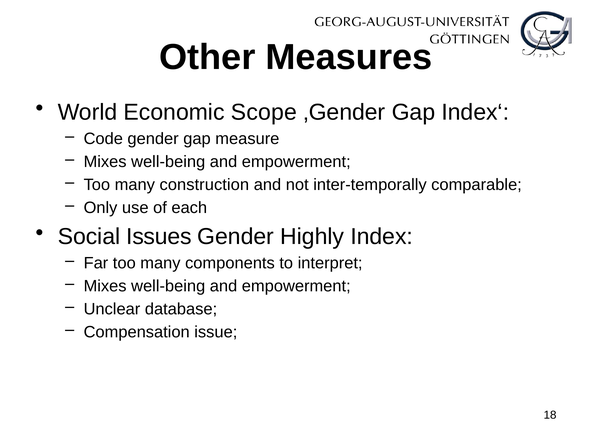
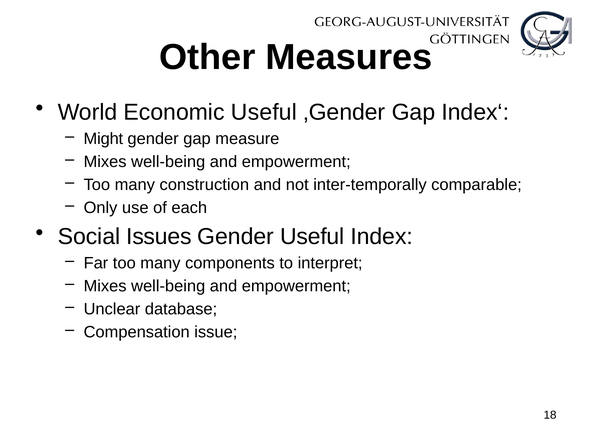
Economic Scope: Scope -> Useful
Code: Code -> Might
Gender Highly: Highly -> Useful
